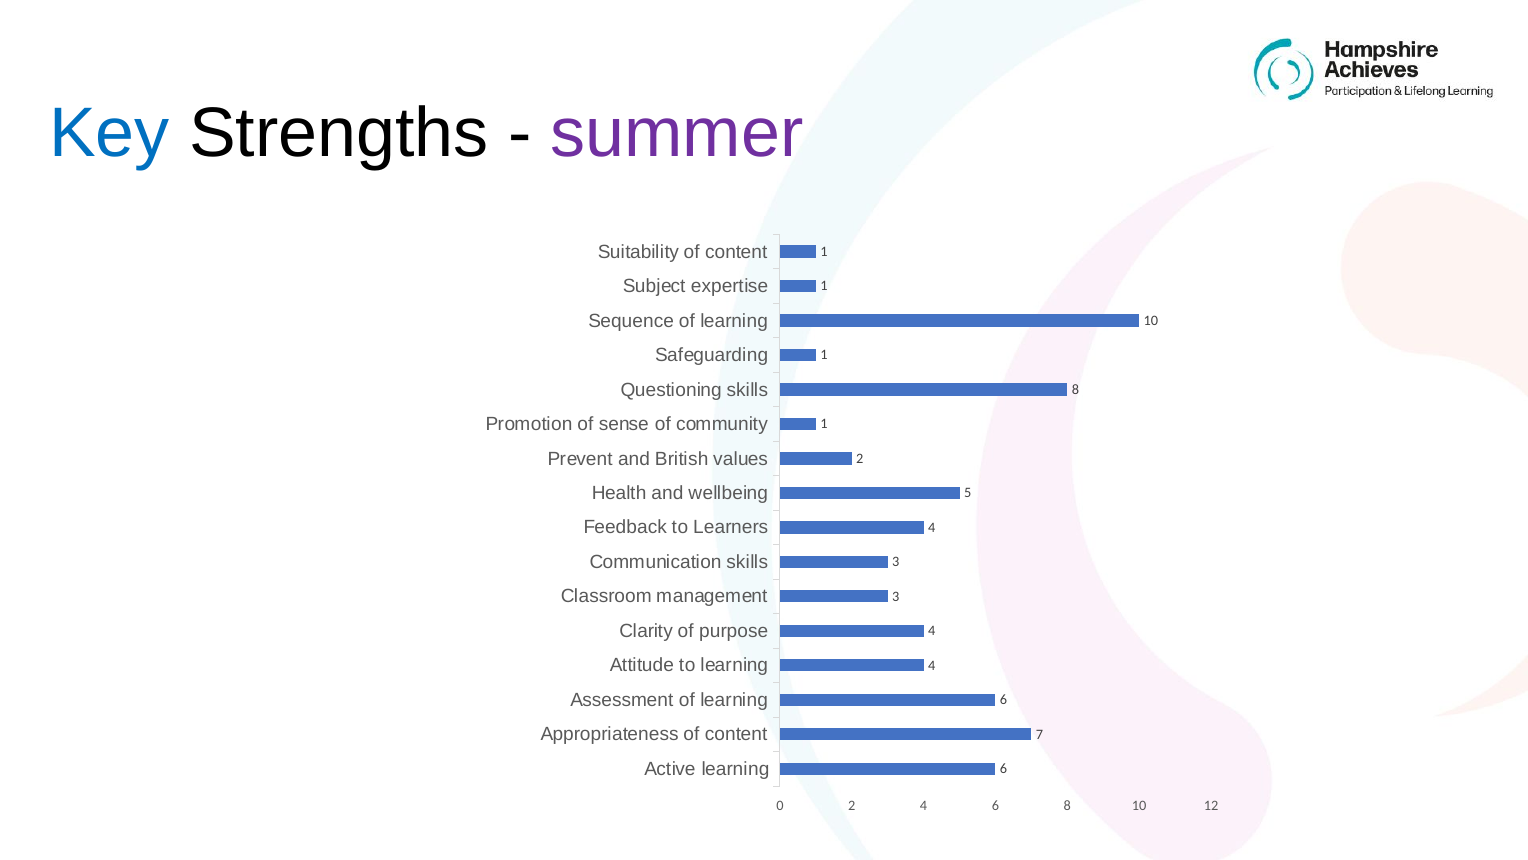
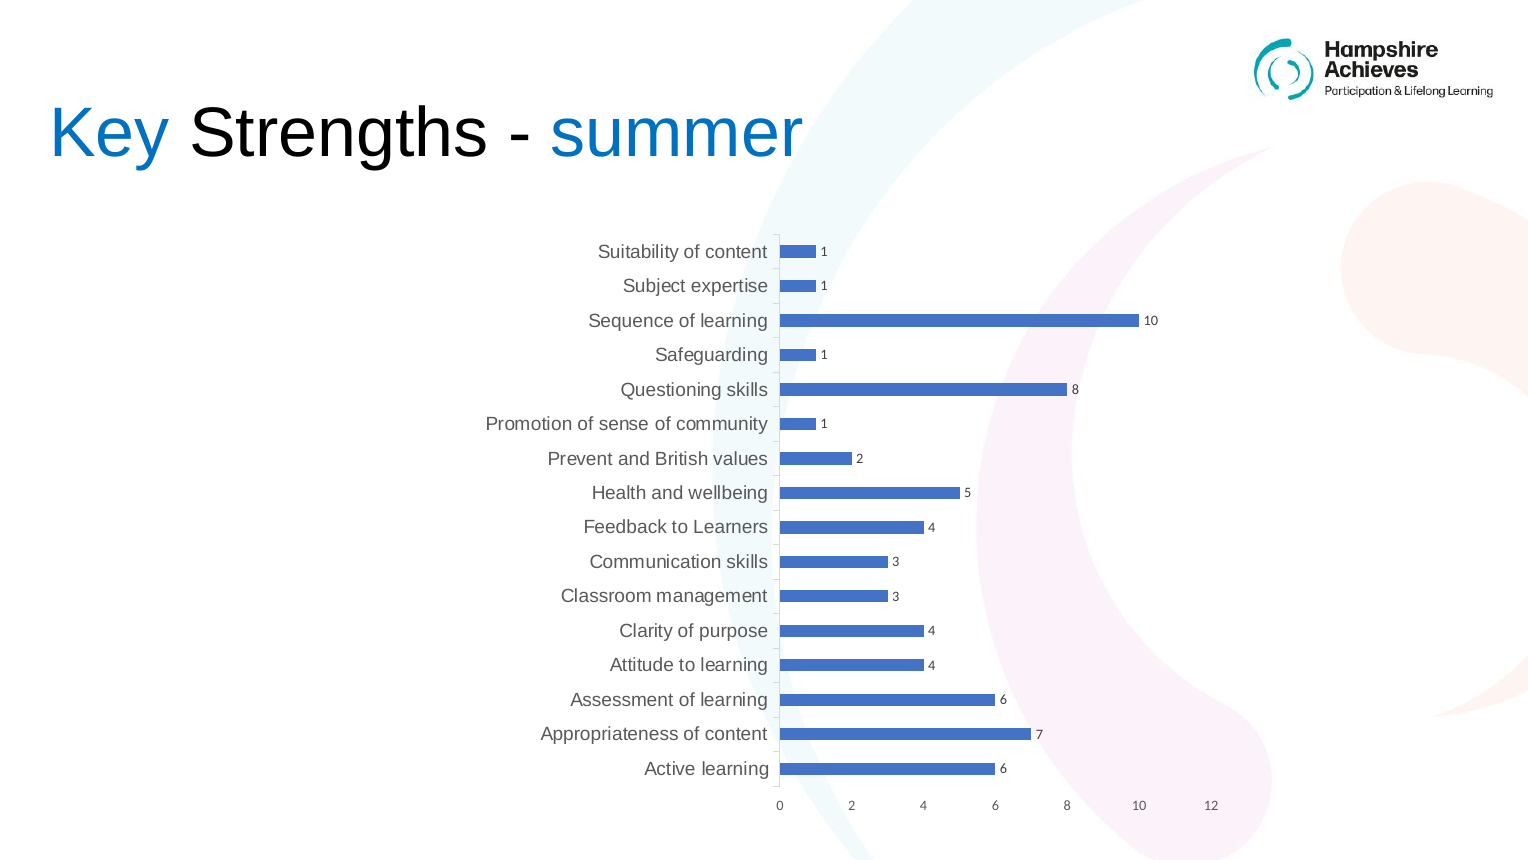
summer colour: purple -> blue
